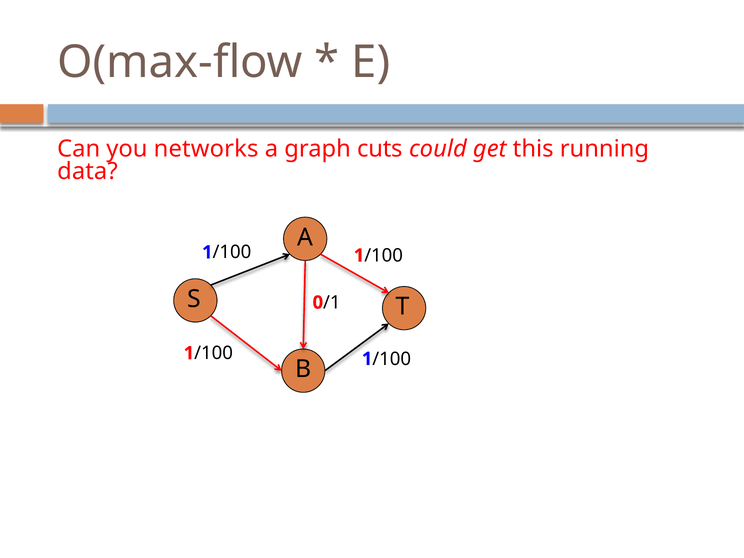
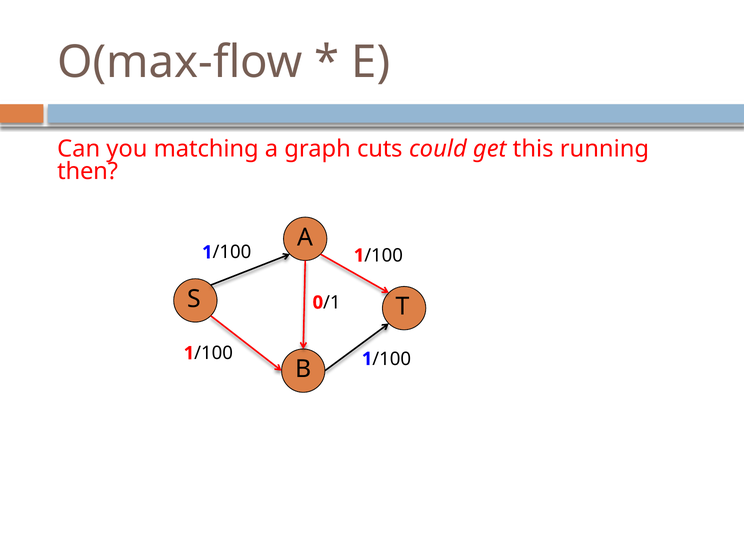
networks: networks -> matching
data: data -> then
